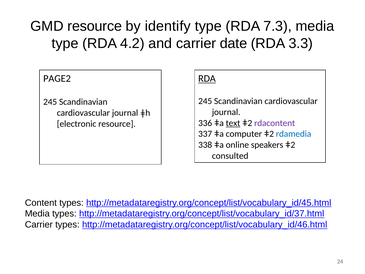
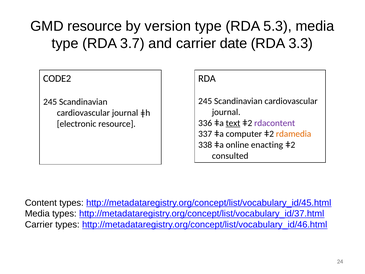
identify: identify -> version
7.3: 7.3 -> 5.3
4.2: 4.2 -> 3.7
RDA at (207, 79) underline: present -> none
PAGE2: PAGE2 -> CODE2
rdamedia colour: blue -> orange
speakers: speakers -> enacting
